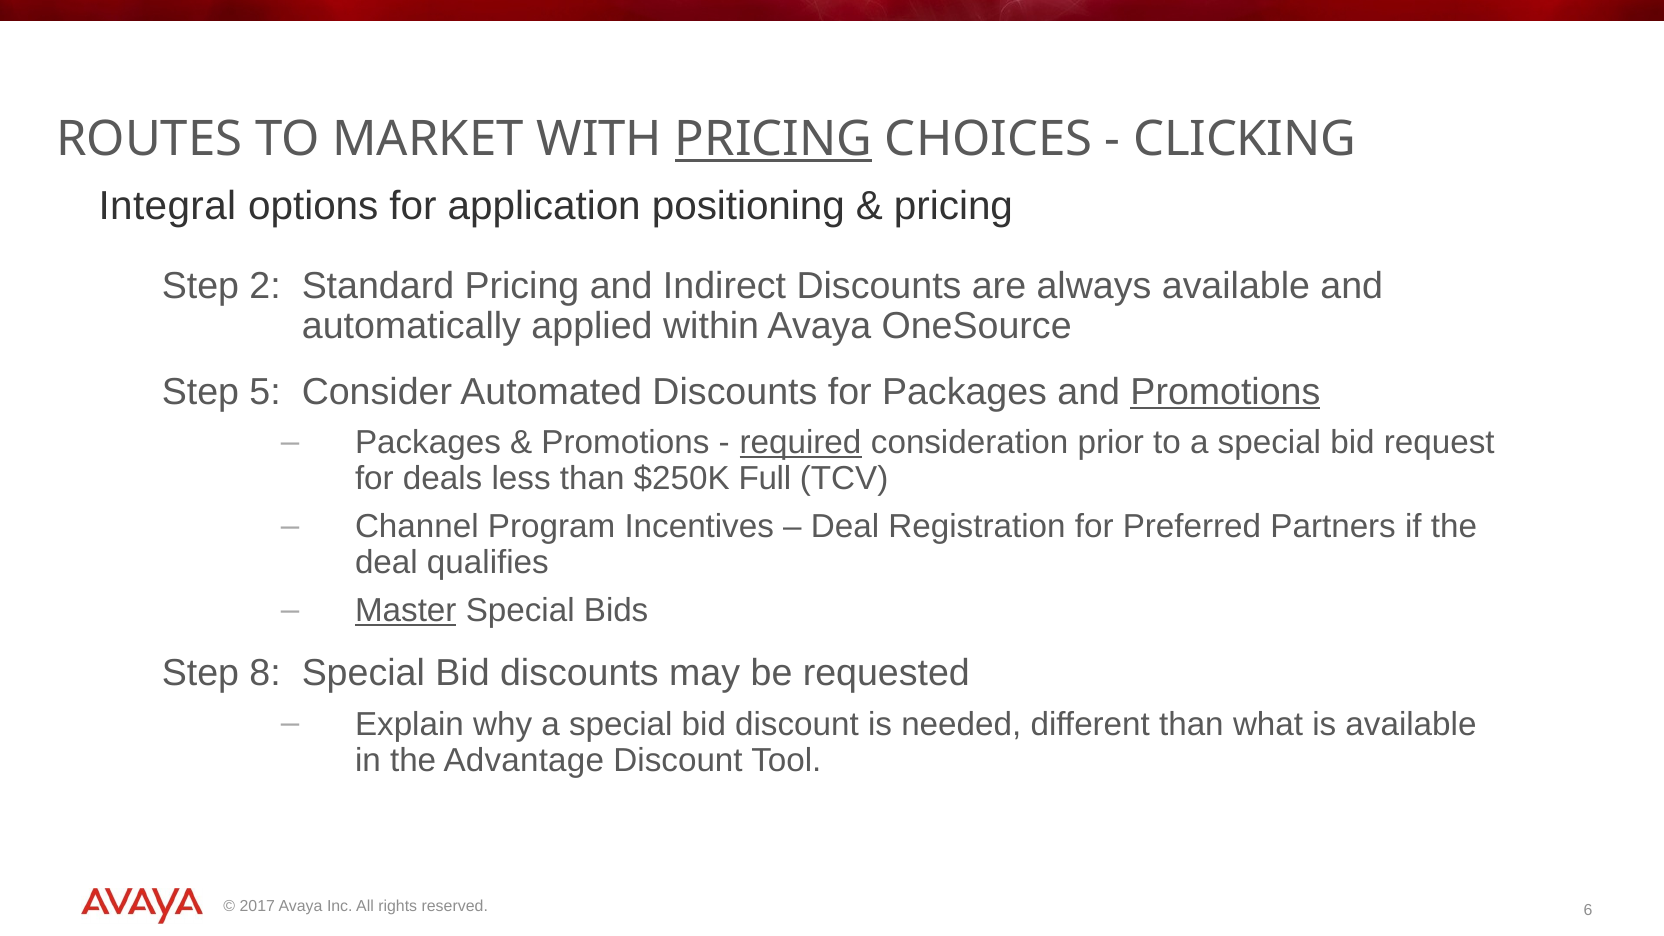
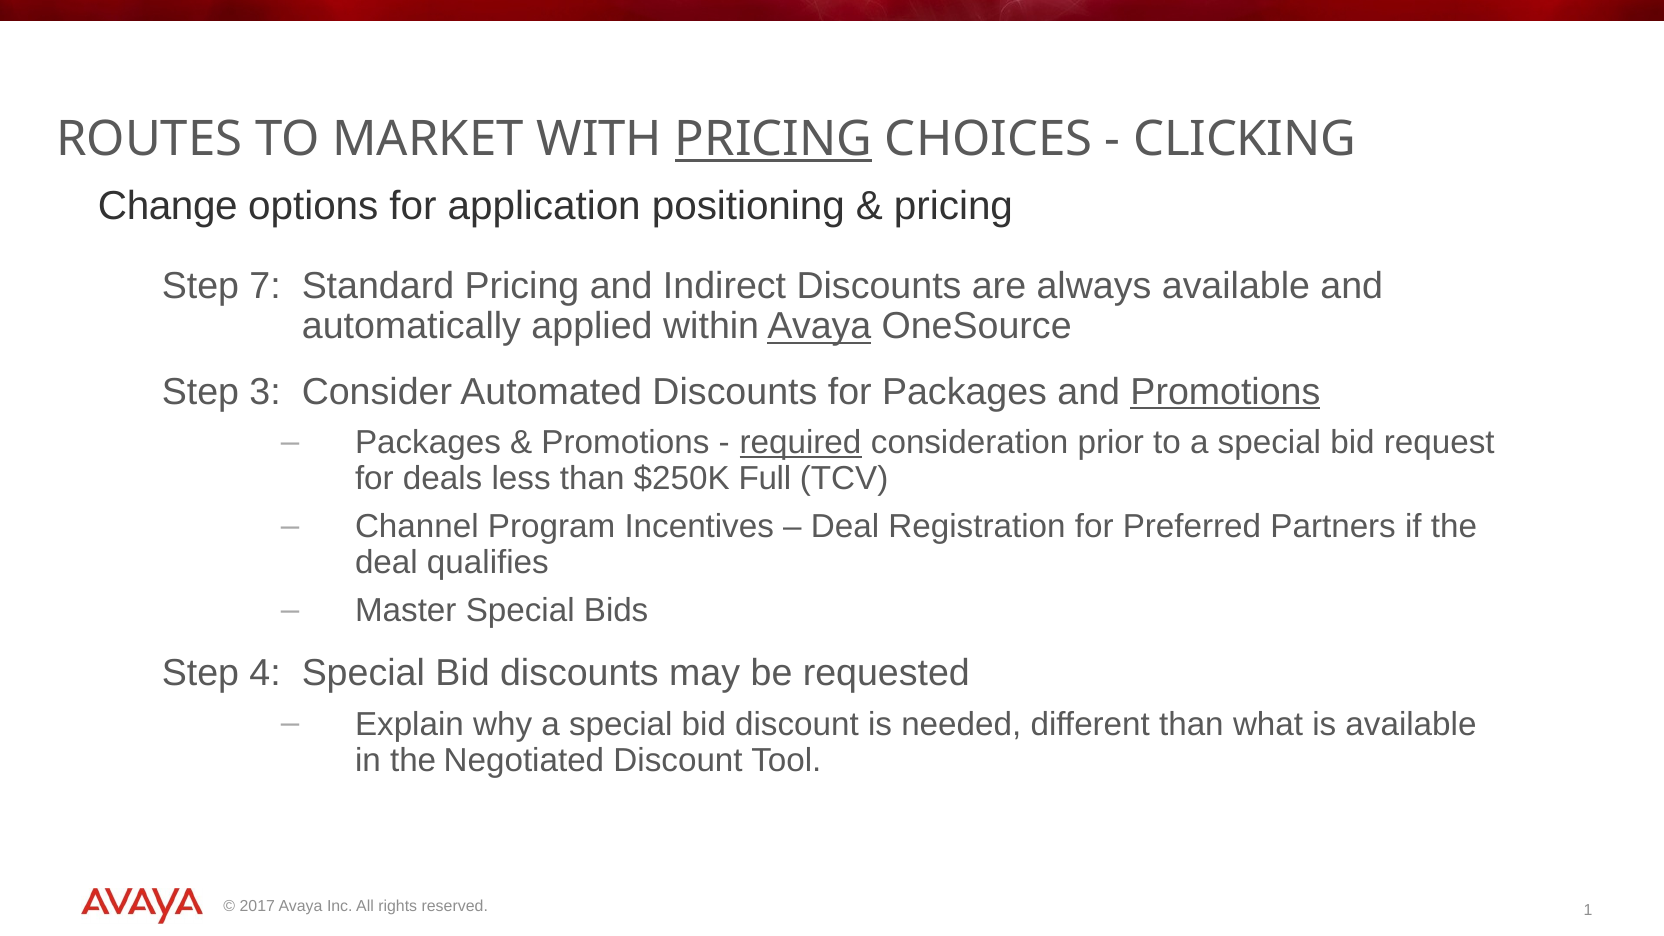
Integral: Integral -> Change
2: 2 -> 7
Avaya at (819, 327) underline: none -> present
5: 5 -> 3
Master underline: present -> none
8: 8 -> 4
Advantage: Advantage -> Negotiated
6: 6 -> 1
